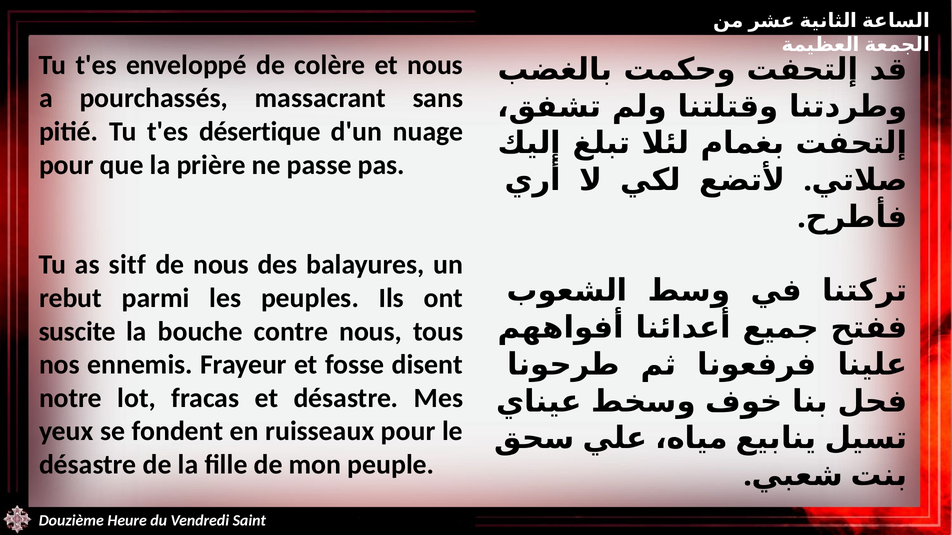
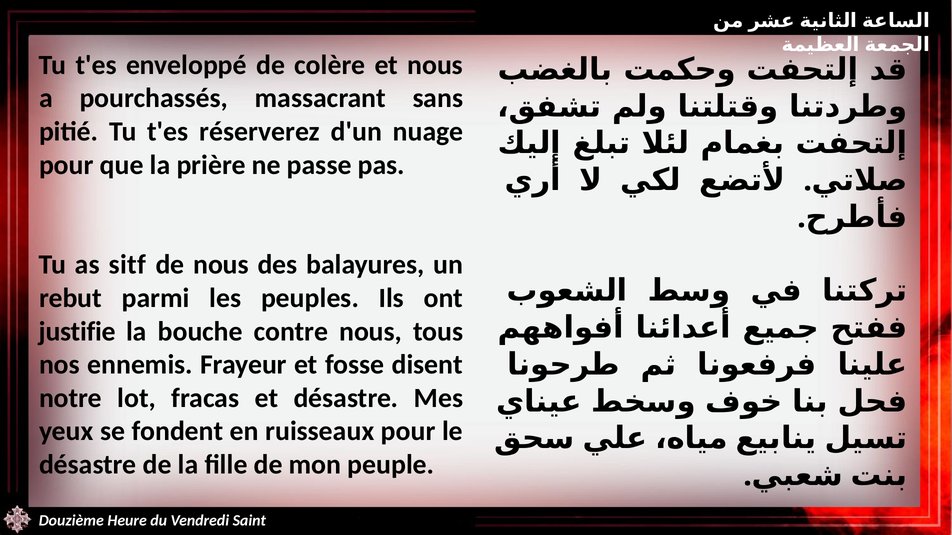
désertique: désertique -> réserverez
suscite: suscite -> justifie
